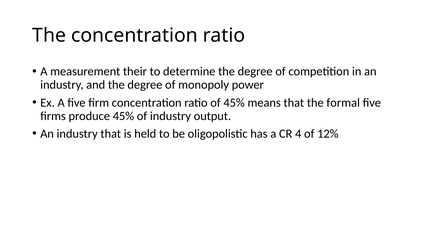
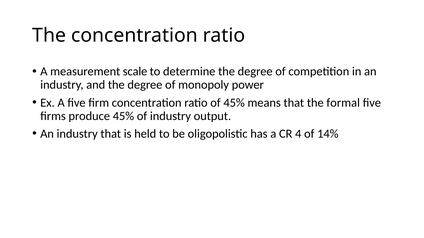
their: their -> scale
12%: 12% -> 14%
